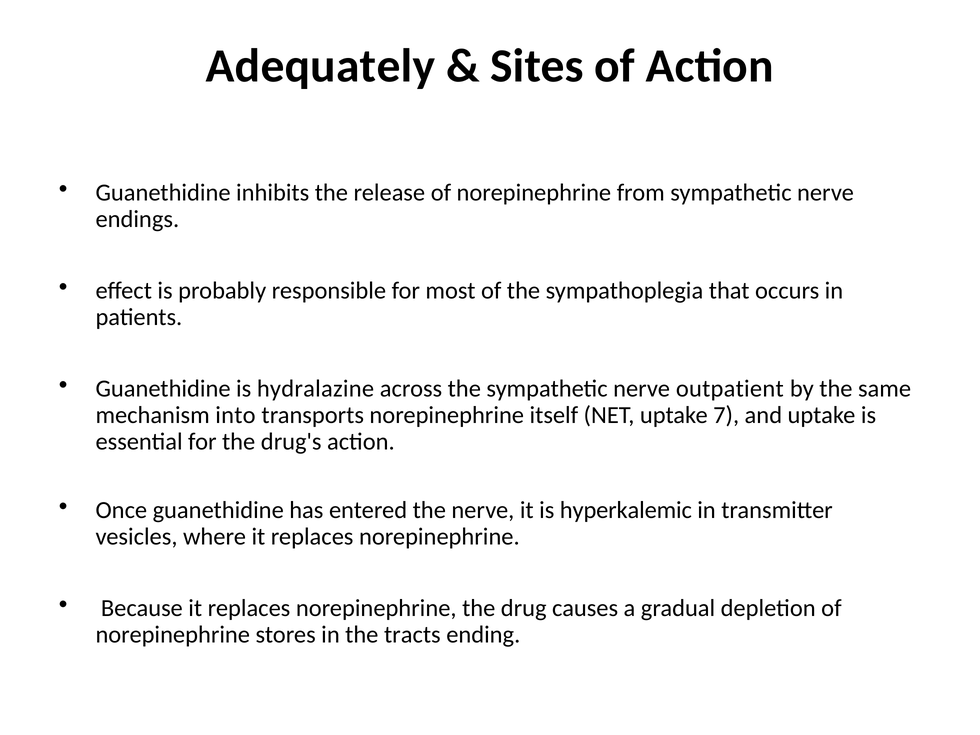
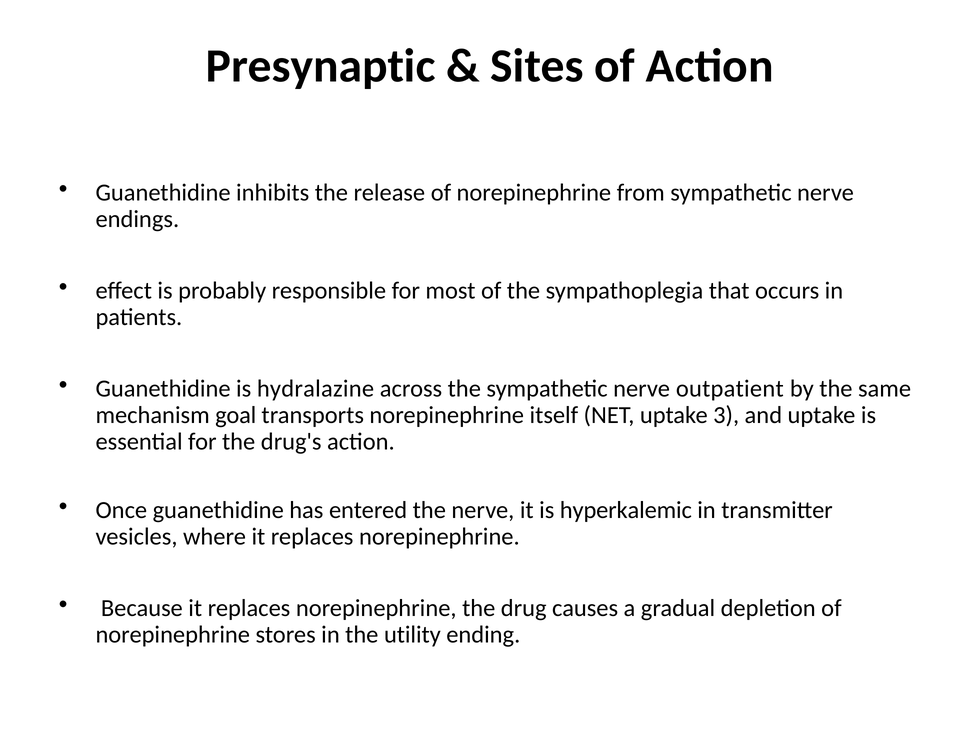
Adequately: Adequately -> Presynaptic
into: into -> goal
7: 7 -> 3
tracts: tracts -> utility
